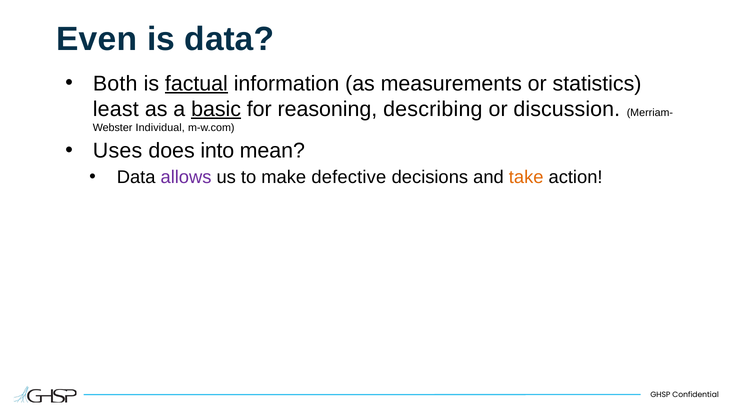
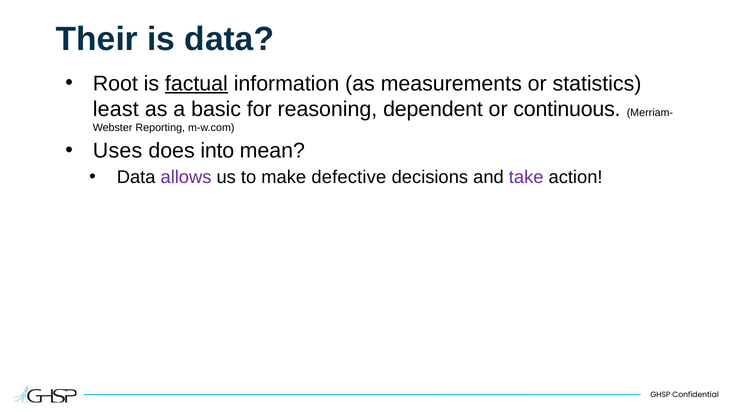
Even: Even -> Their
Both: Both -> Root
basic underline: present -> none
describing: describing -> dependent
discussion: discussion -> continuous
Individual: Individual -> Reporting
take colour: orange -> purple
